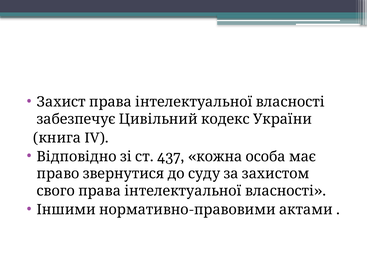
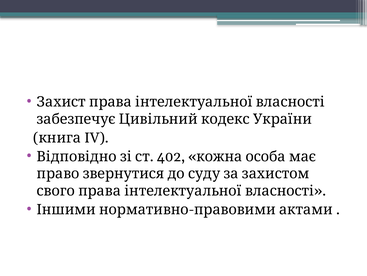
437: 437 -> 402
